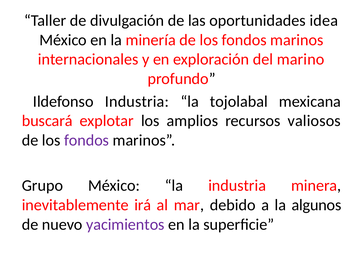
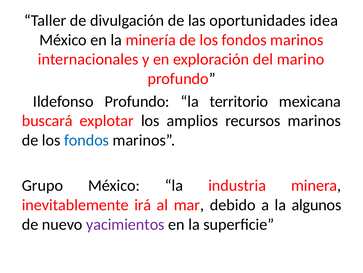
Ildefonso Industria: Industria -> Profundo
tojolabal: tojolabal -> territorio
recursos valiosos: valiosos -> marinos
fondos at (87, 140) colour: purple -> blue
